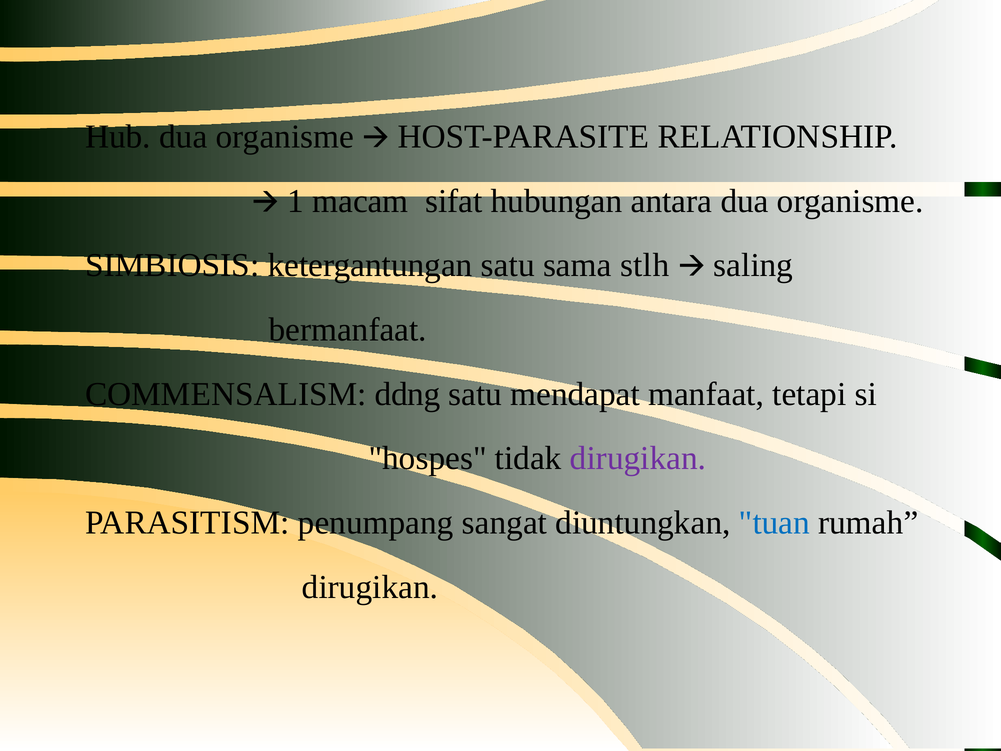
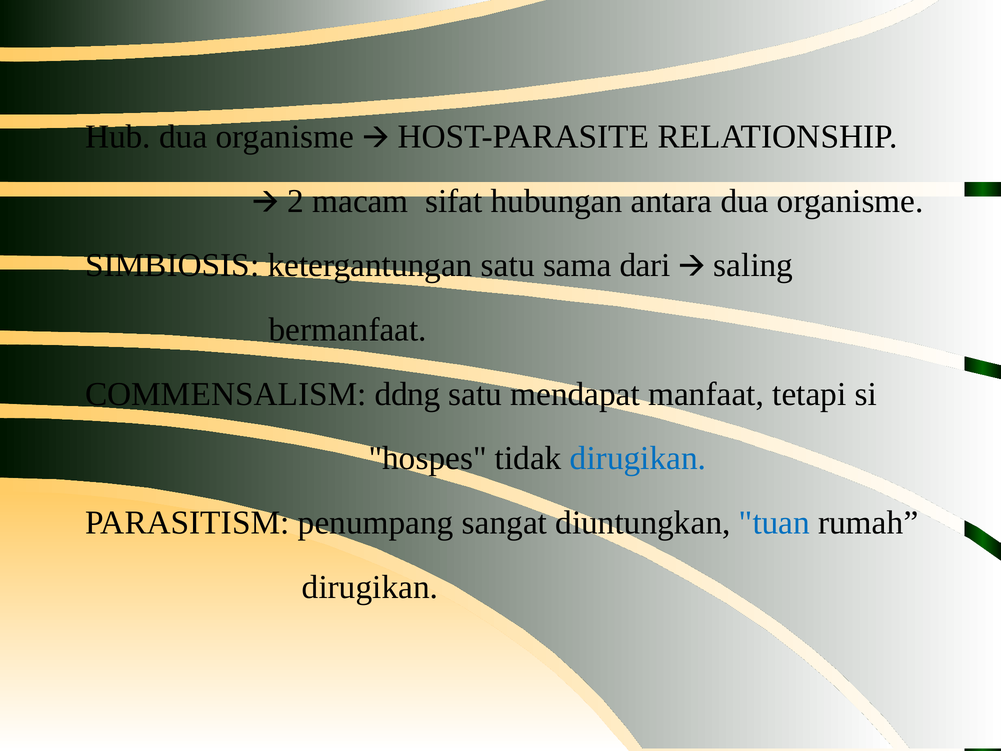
1: 1 -> 2
stlh: stlh -> dari
dirugikan at (638, 458) colour: purple -> blue
